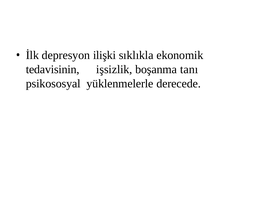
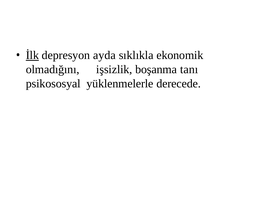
İlk underline: none -> present
ilişki: ilişki -> ayda
tedavisinin: tedavisinin -> olmadığını
